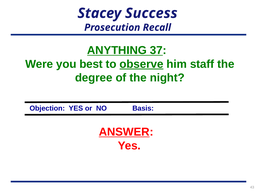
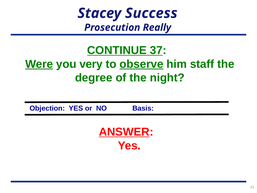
Recall: Recall -> Really
ANYTHING: ANYTHING -> CONTINUE
Were underline: none -> present
best: best -> very
